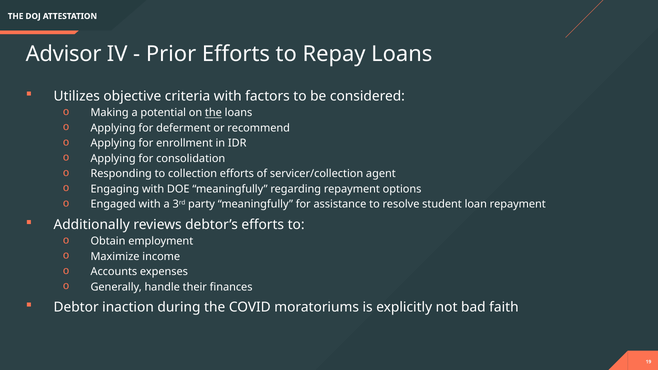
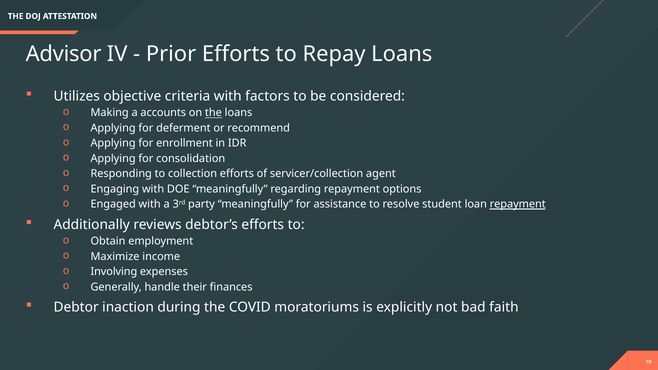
potential: potential -> accounts
repayment at (518, 204) underline: none -> present
Accounts: Accounts -> Involving
